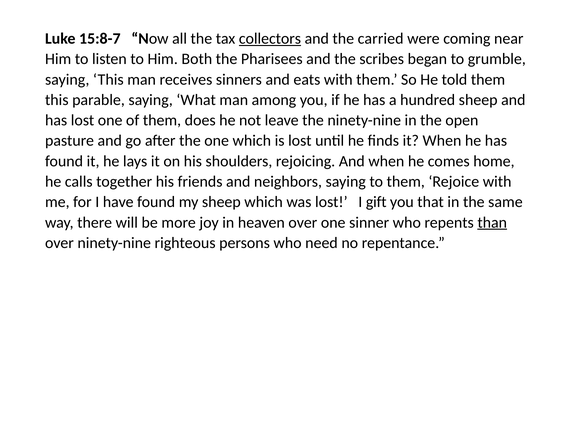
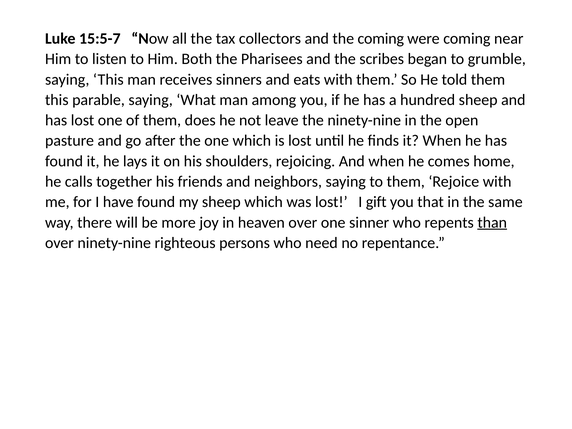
15:8-7: 15:8-7 -> 15:5-7
collectors underline: present -> none
the carried: carried -> coming
